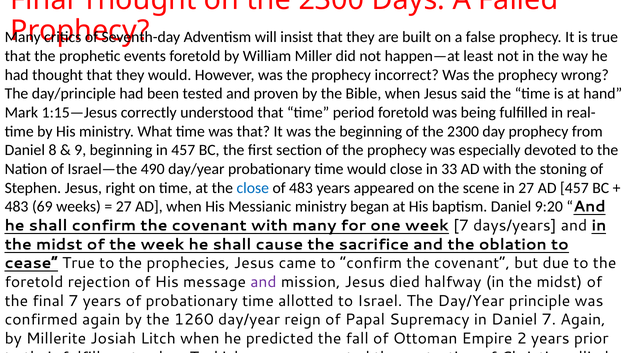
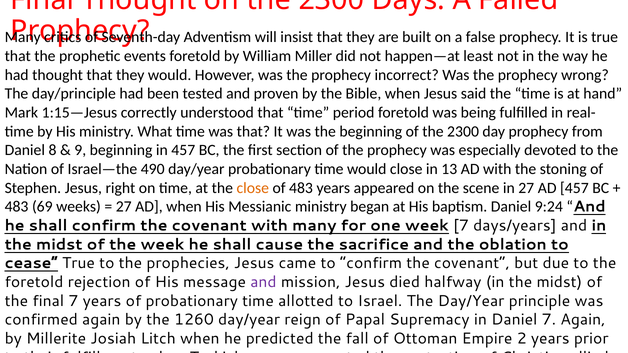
33: 33 -> 13
close at (253, 188) colour: blue -> orange
9:20: 9:20 -> 9:24
